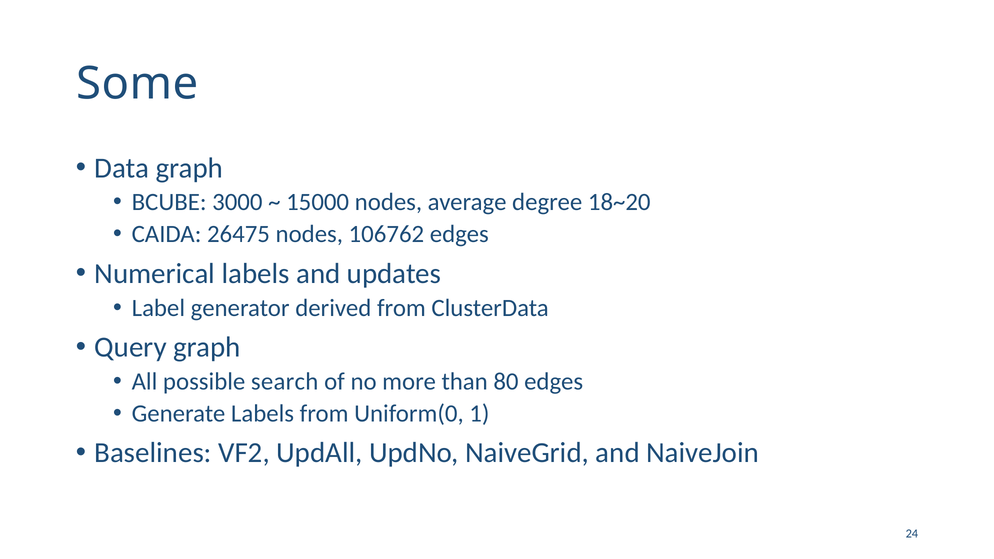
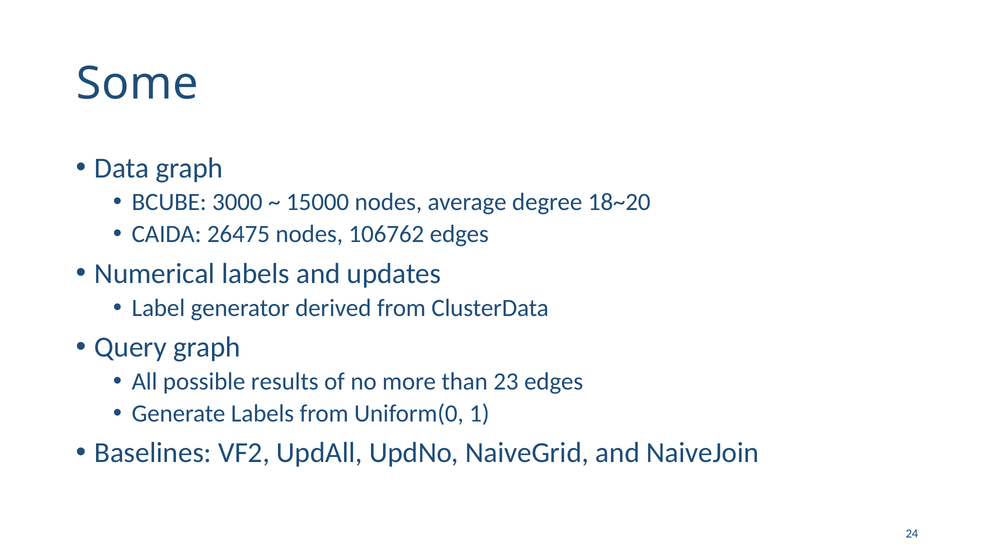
search: search -> results
80: 80 -> 23
